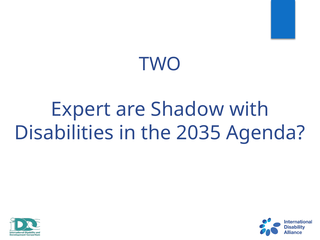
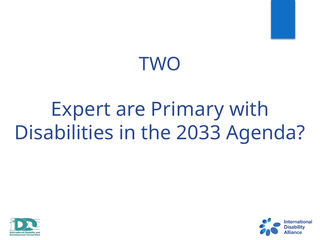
Shadow: Shadow -> Primary
2035: 2035 -> 2033
